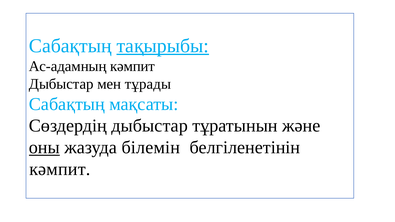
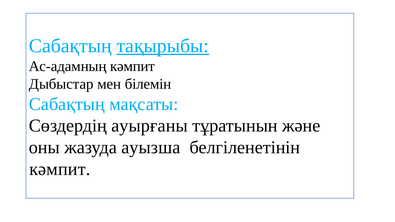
тұрады: тұрады -> білемін
Сөздердің дыбыстар: дыбыстар -> ауырғаны
оны underline: present -> none
білемін: білемін -> ауызша
